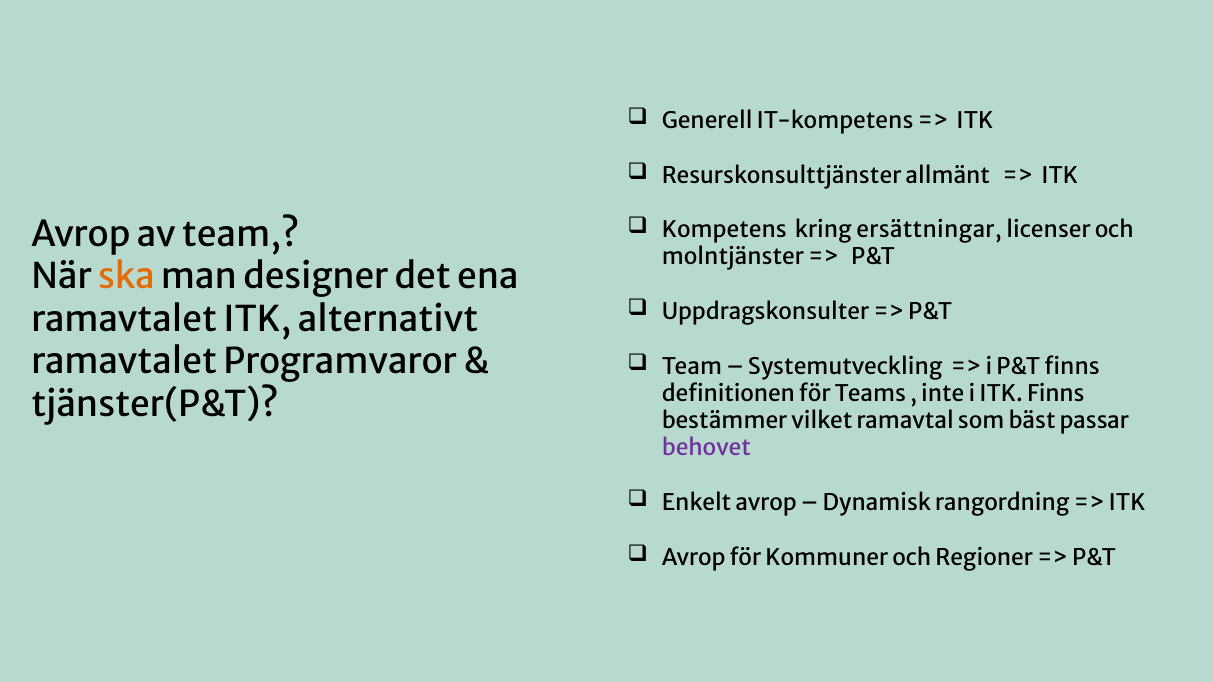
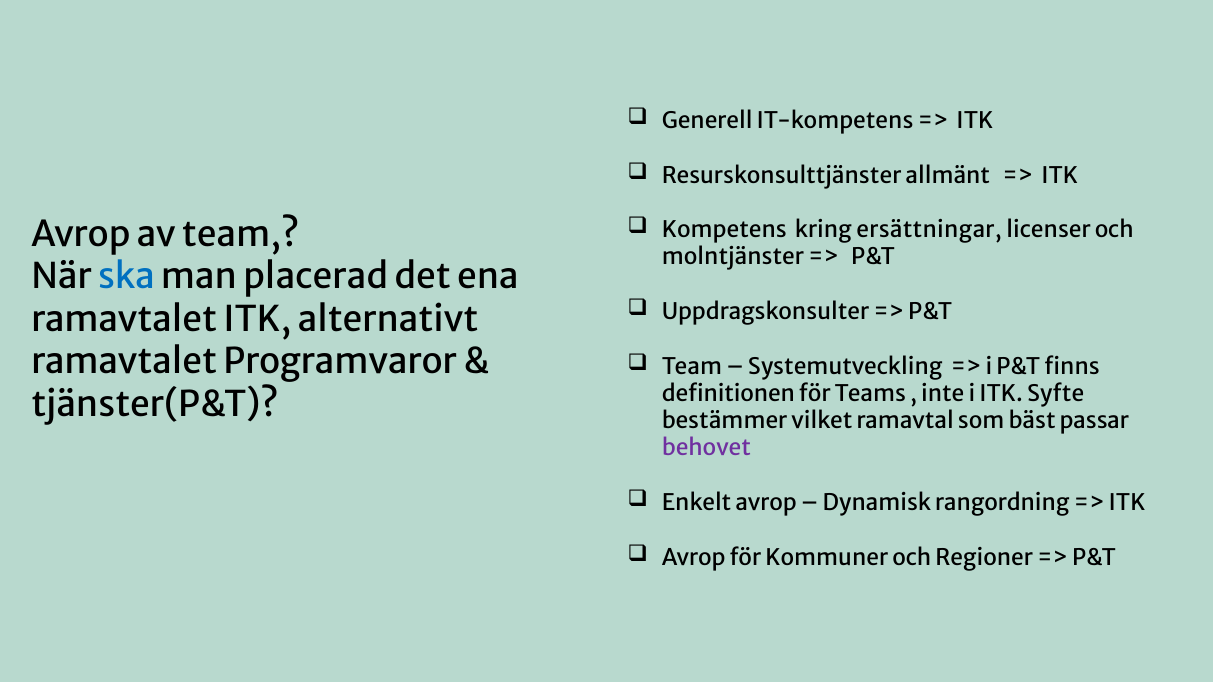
ska colour: orange -> blue
designer: designer -> placerad
ITK Finns: Finns -> Syfte
